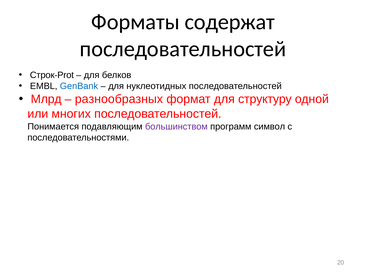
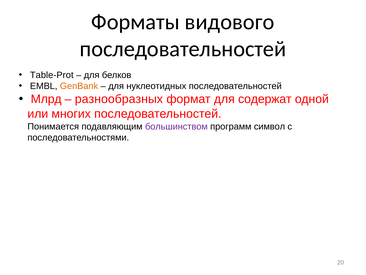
содержат: содержат -> видового
Строк-Prot: Строк-Prot -> Table-Prot
GenBank colour: blue -> orange
структуру: структуру -> содержат
